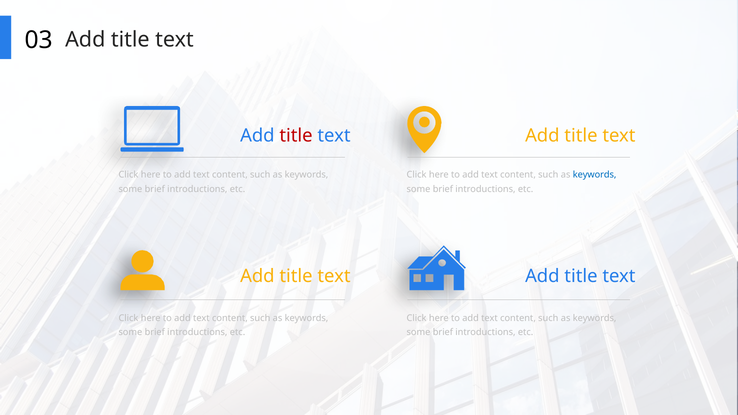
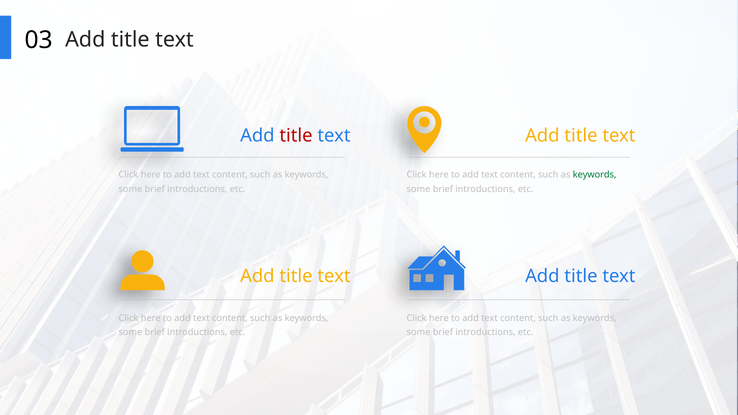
keywords at (595, 175) colour: blue -> green
